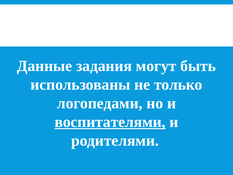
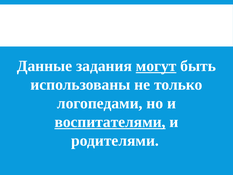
могут underline: none -> present
